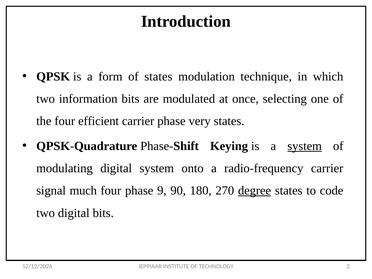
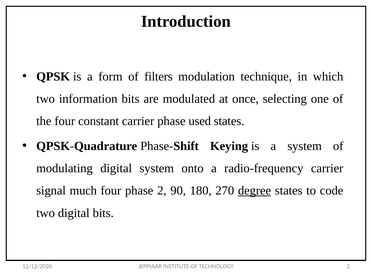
of states: states -> filters
efficient: efficient -> constant
very: very -> used
system at (305, 146) underline: present -> none
phase 9: 9 -> 2
